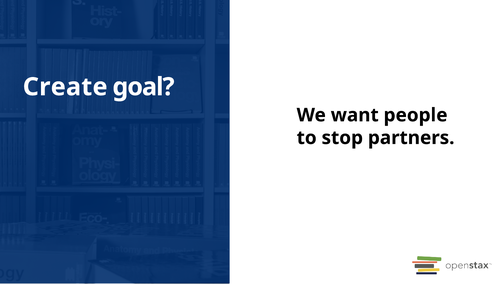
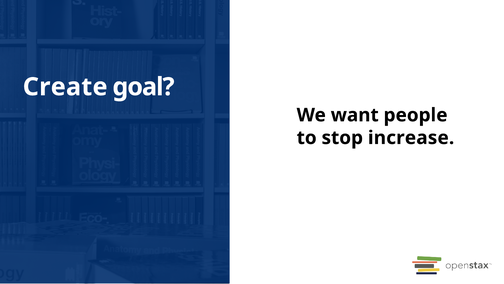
partners: partners -> increase
